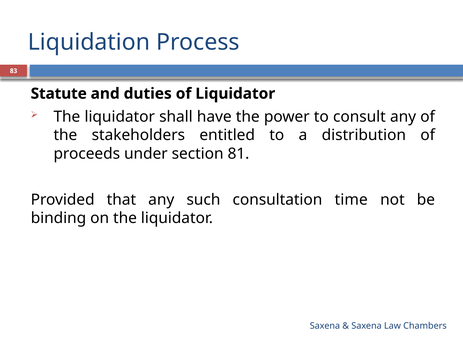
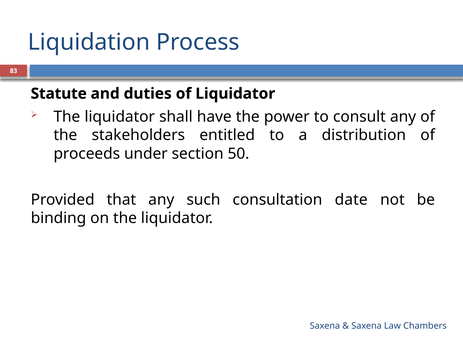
81: 81 -> 50
time: time -> date
